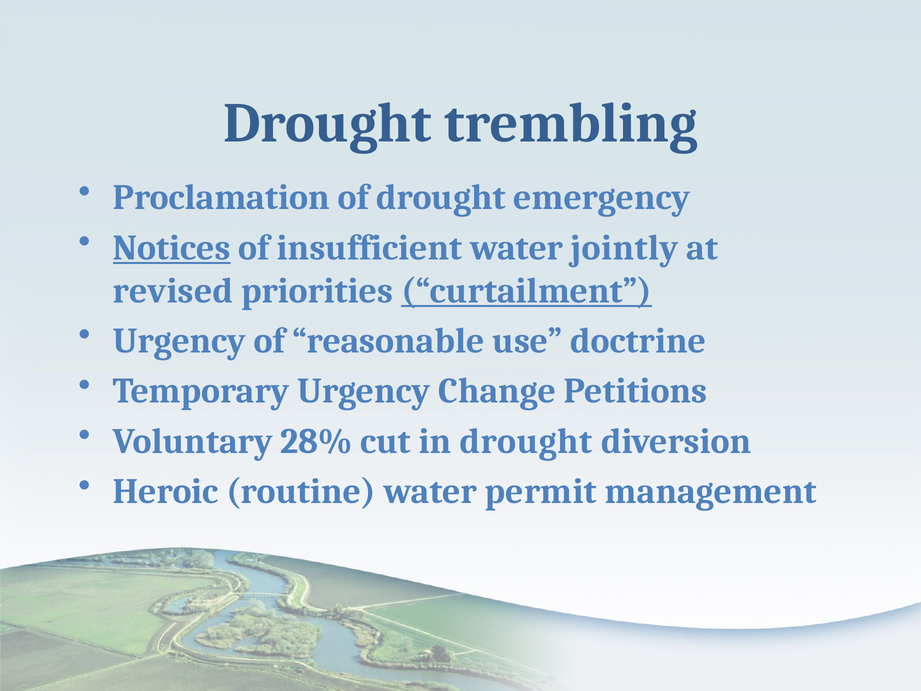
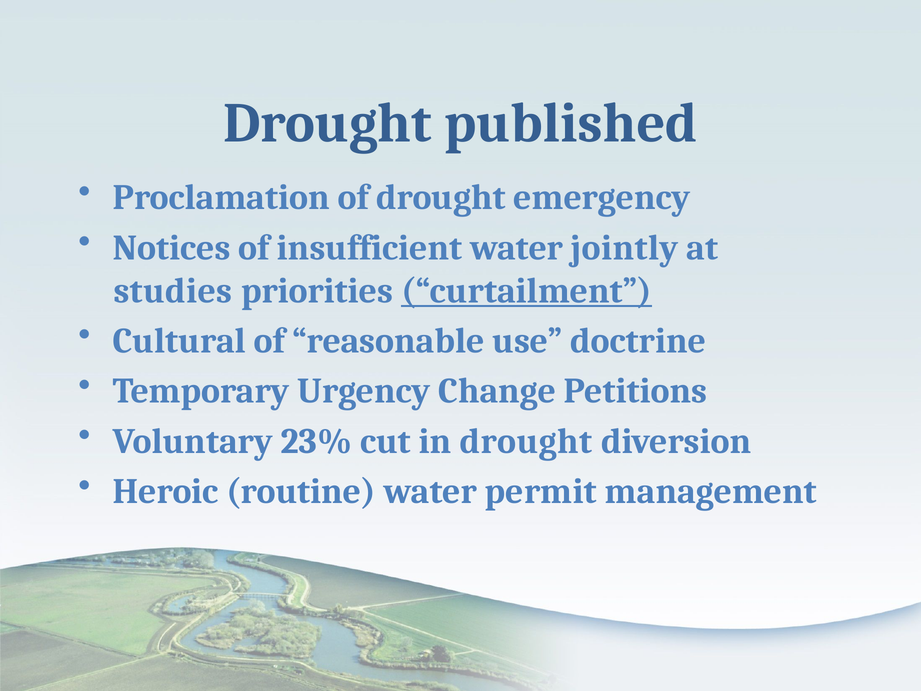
trembling: trembling -> published
Notices underline: present -> none
revised: revised -> studies
Urgency at (179, 341): Urgency -> Cultural
28%: 28% -> 23%
